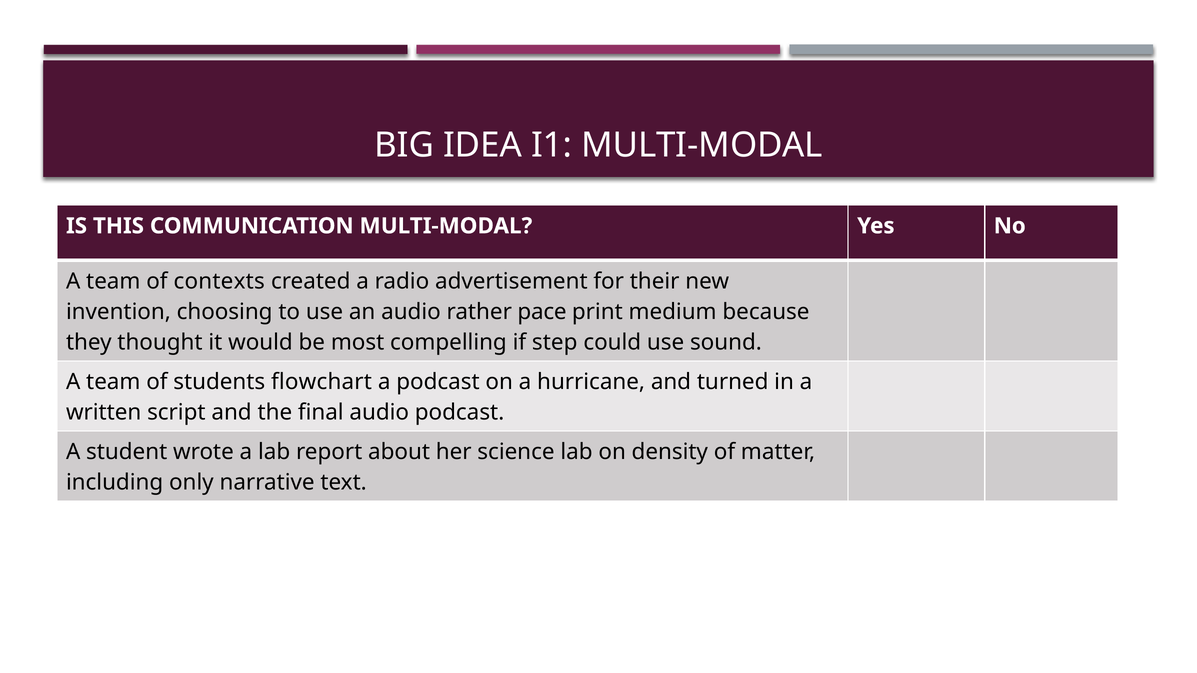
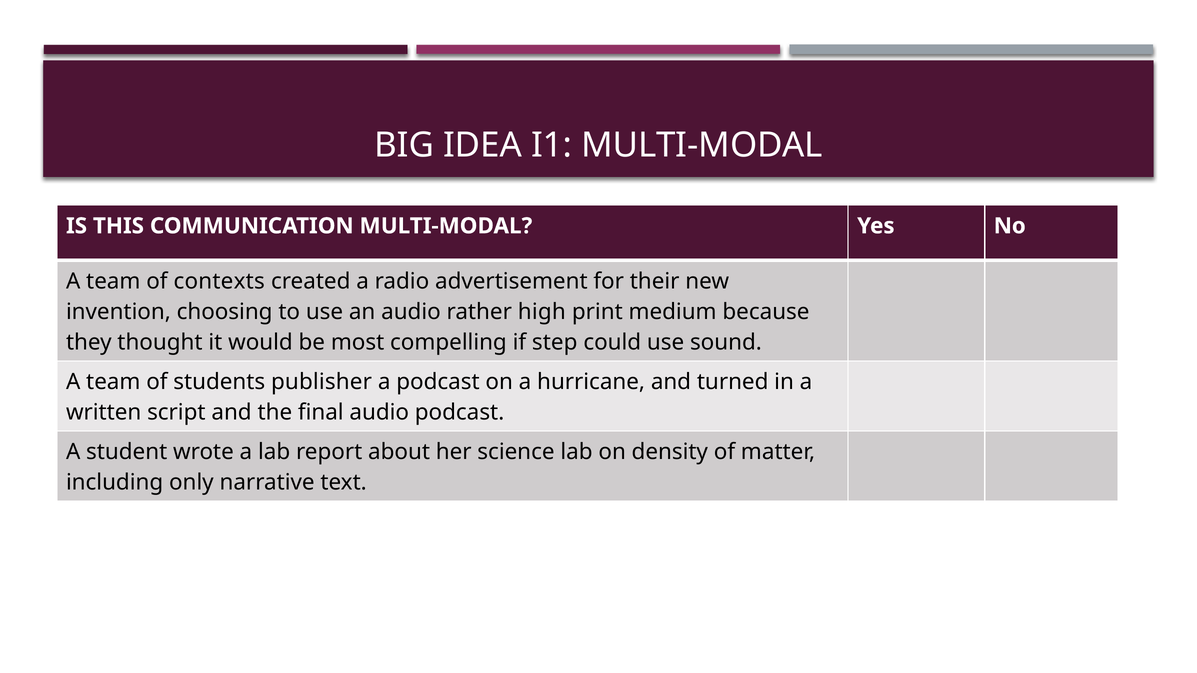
pace: pace -> high
flowchart: flowchart -> publisher
